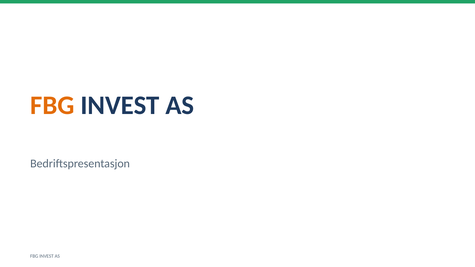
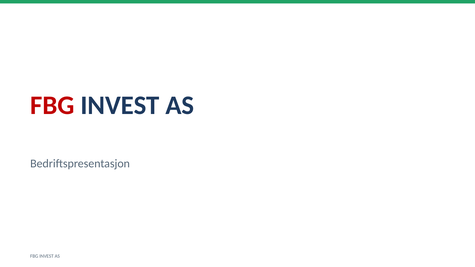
FBG at (52, 105) colour: orange -> red
